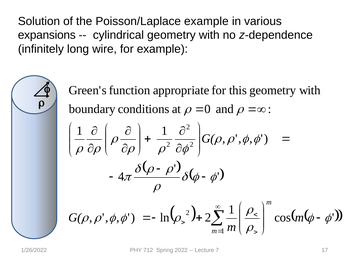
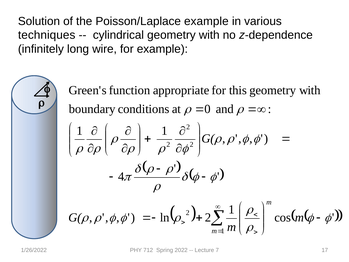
expansions: expansions -> techniques
